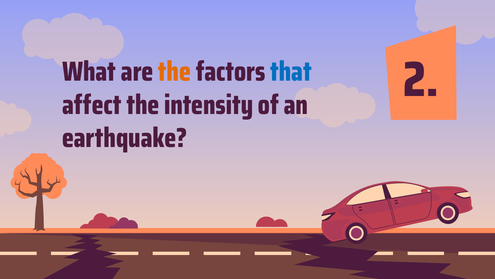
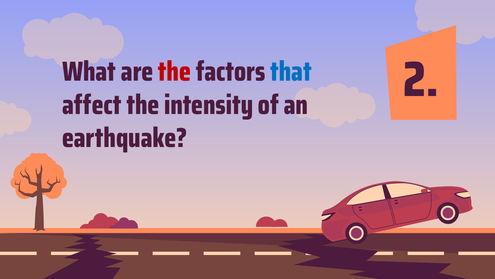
the at (174, 72) colour: orange -> red
